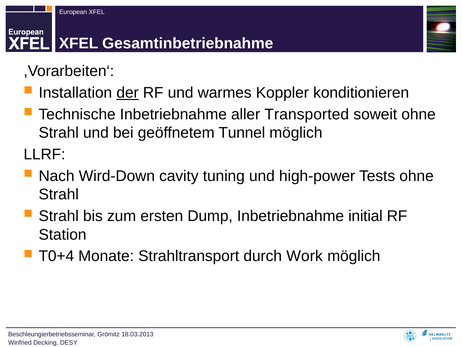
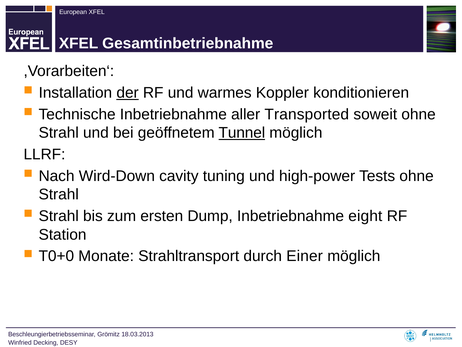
Tunnel underline: none -> present
initial: initial -> eight
T0+4: T0+4 -> T0+0
Work: Work -> Einer
